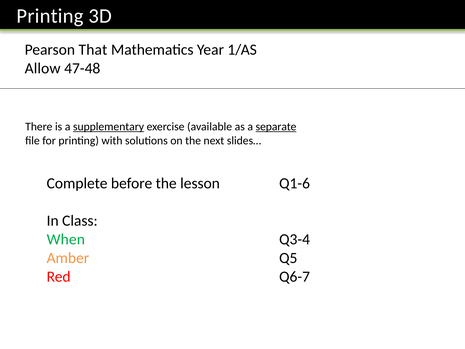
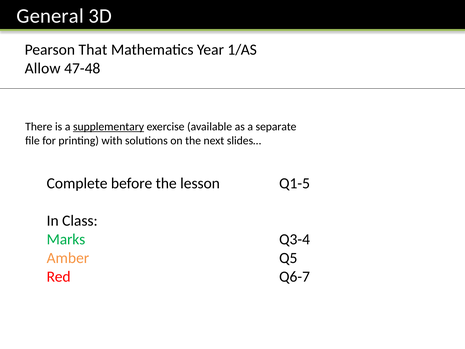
Printing at (50, 16): Printing -> General
separate underline: present -> none
Q1-6: Q1-6 -> Q1-5
When: When -> Marks
